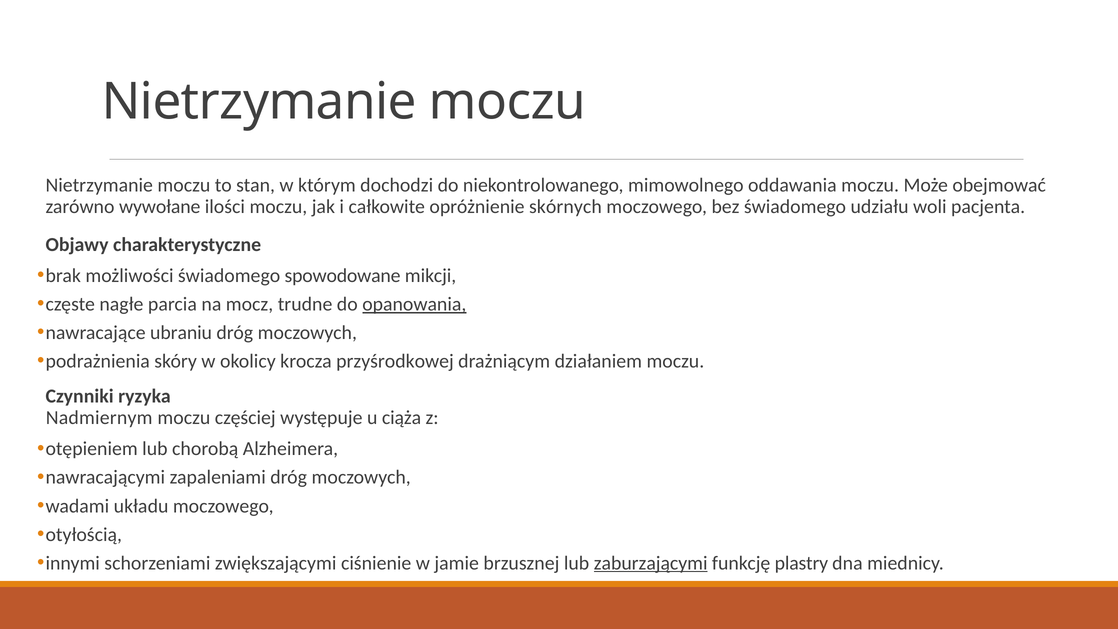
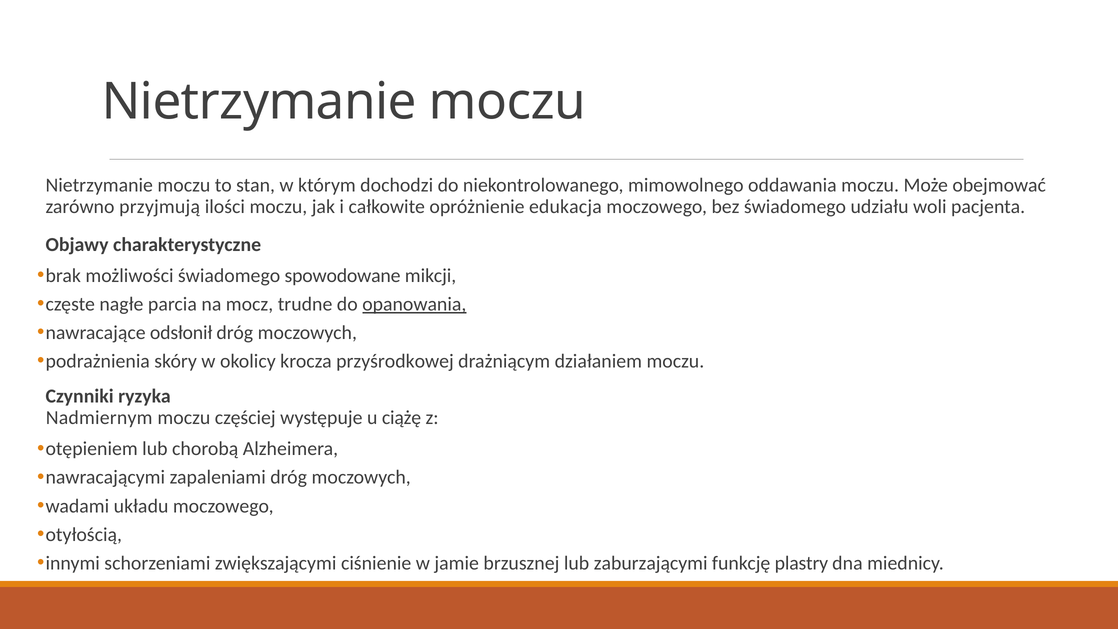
wywołane: wywołane -> przyjmują
skórnych: skórnych -> edukacja
ubraniu: ubraniu -> odsłonił
ciąża: ciąża -> ciążę
zaburzającymi underline: present -> none
